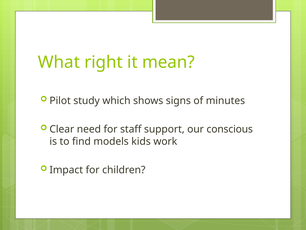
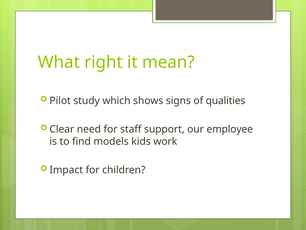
minutes: minutes -> qualities
conscious: conscious -> employee
